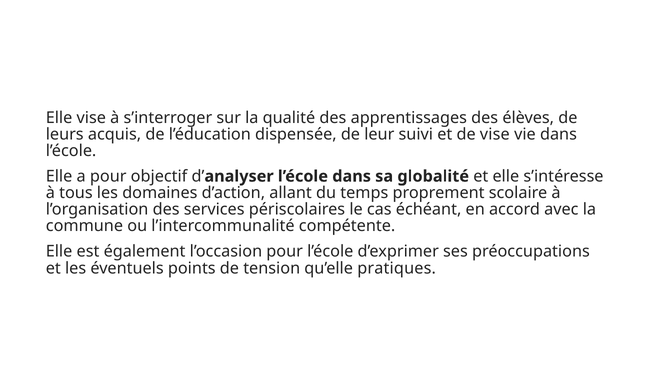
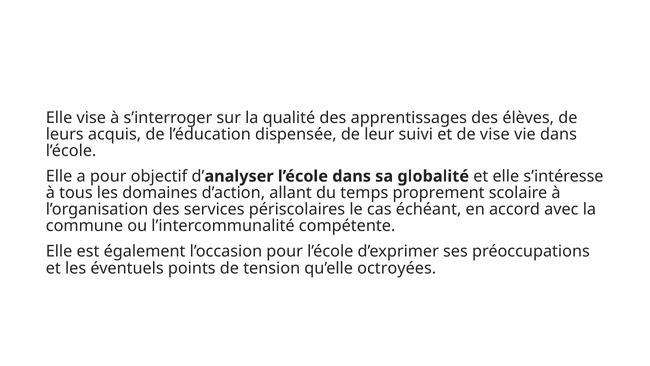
pratiques: pratiques -> octroyées
